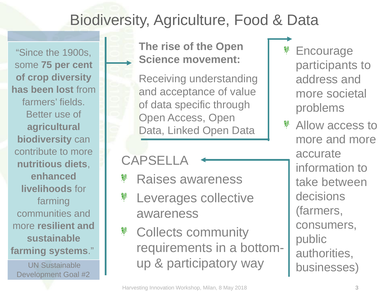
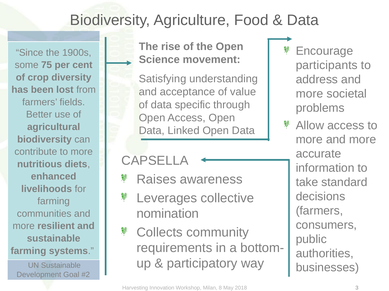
Receiving: Receiving -> Satisfying
between: between -> standard
awareness at (168, 214): awareness -> nomination
